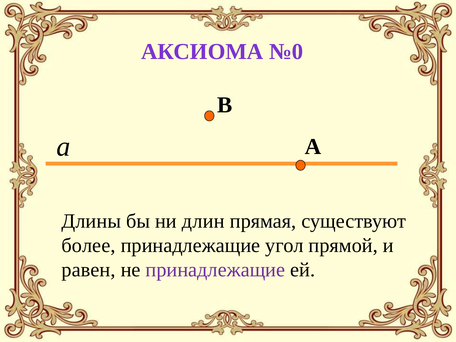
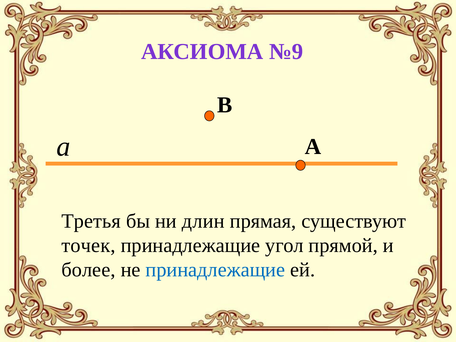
№0: №0 -> №9
Длины: Длины -> Третья
более: более -> точек
равен: равен -> более
принадлежащие at (215, 270) colour: purple -> blue
